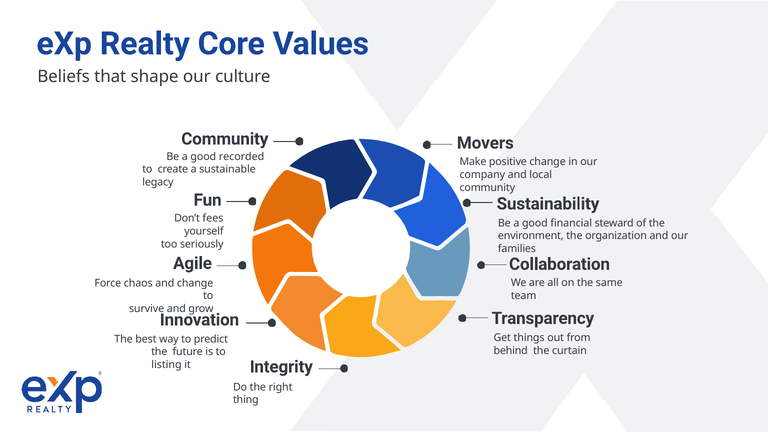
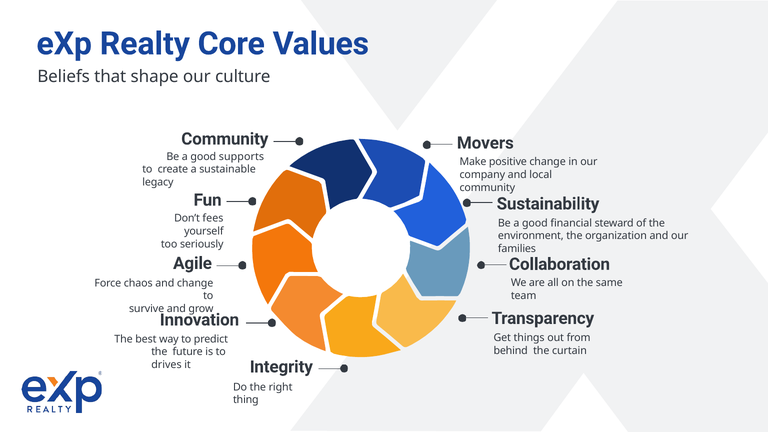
recorded: recorded -> supports
listing: listing -> drives
